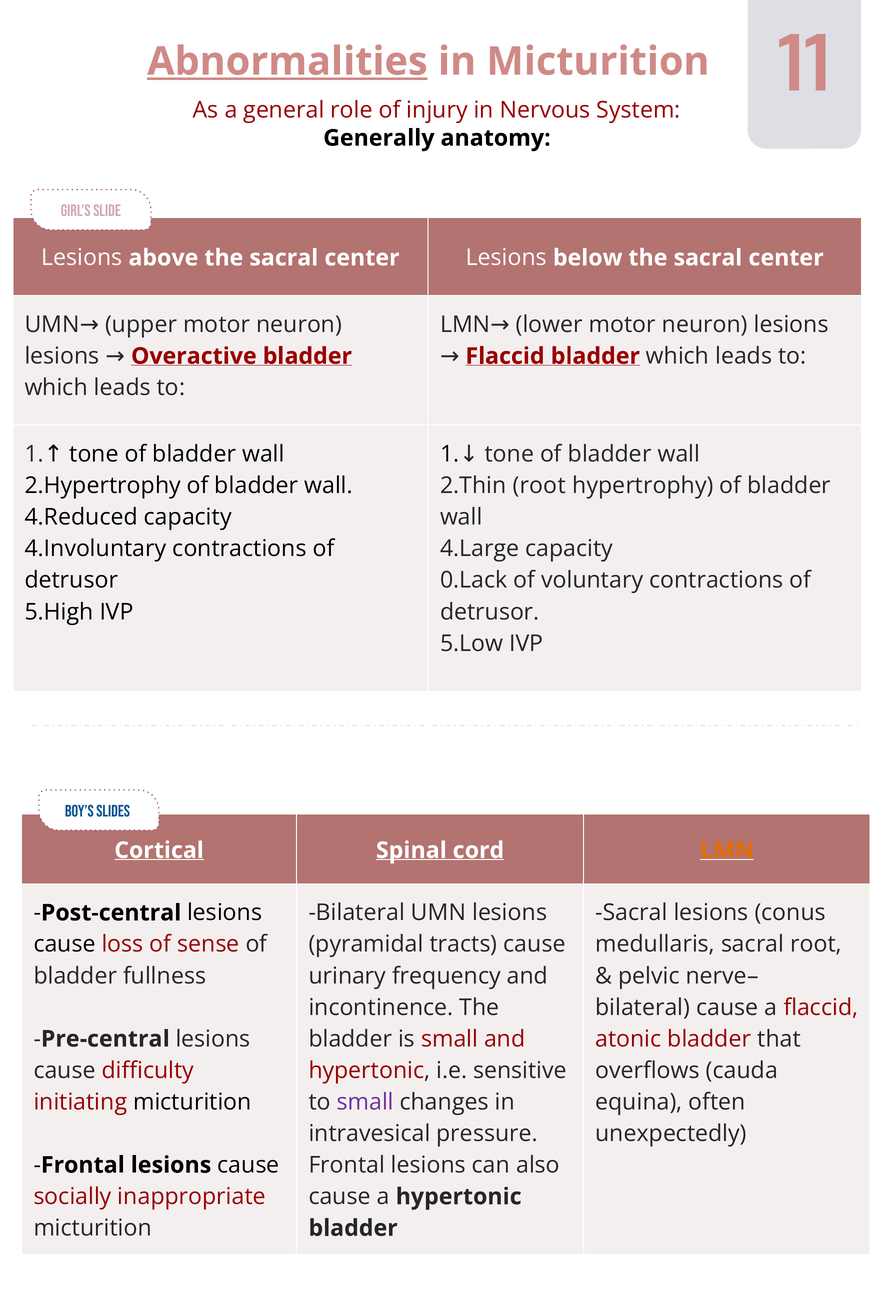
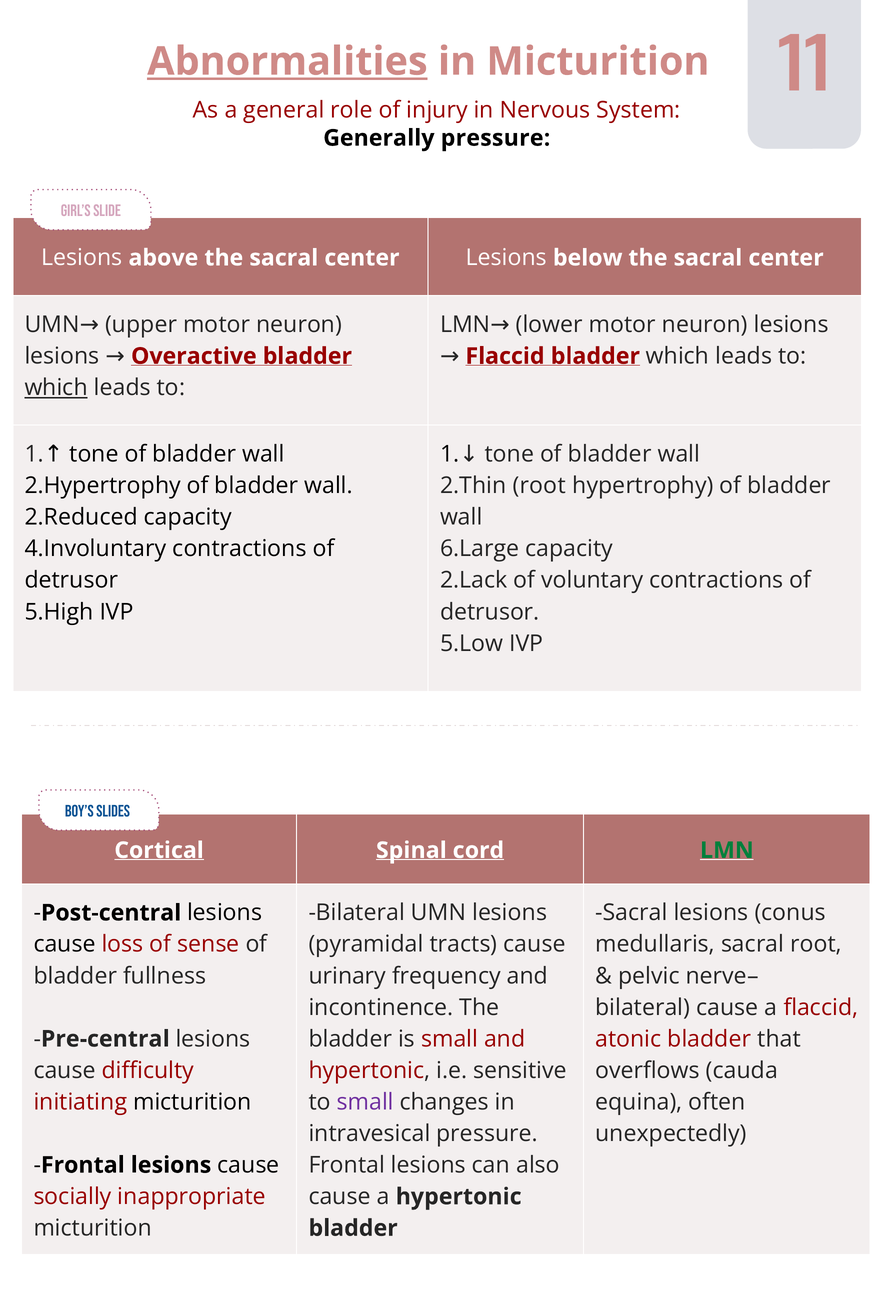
Generally anatomy: anatomy -> pressure
which at (56, 387) underline: none -> present
4.Reduced: 4.Reduced -> 2.Reduced
4.Large: 4.Large -> 6.Large
0.Lack: 0.Lack -> 2.Lack
LMN at (727, 850) colour: orange -> green
